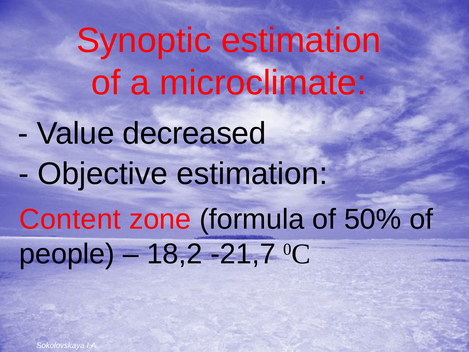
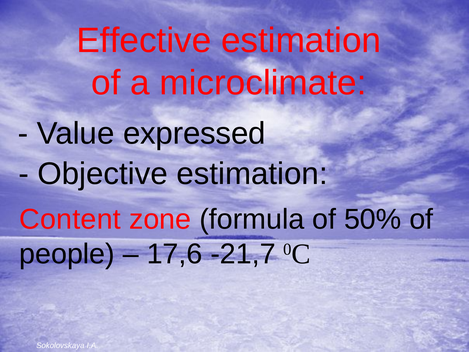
Synoptic: Synoptic -> Effective
decreased: decreased -> expressed
18,2: 18,2 -> 17,6
